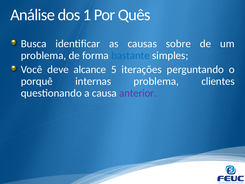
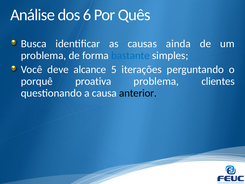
1: 1 -> 6
sobre: sobre -> ainda
internas: internas -> proativa
anterior colour: purple -> black
